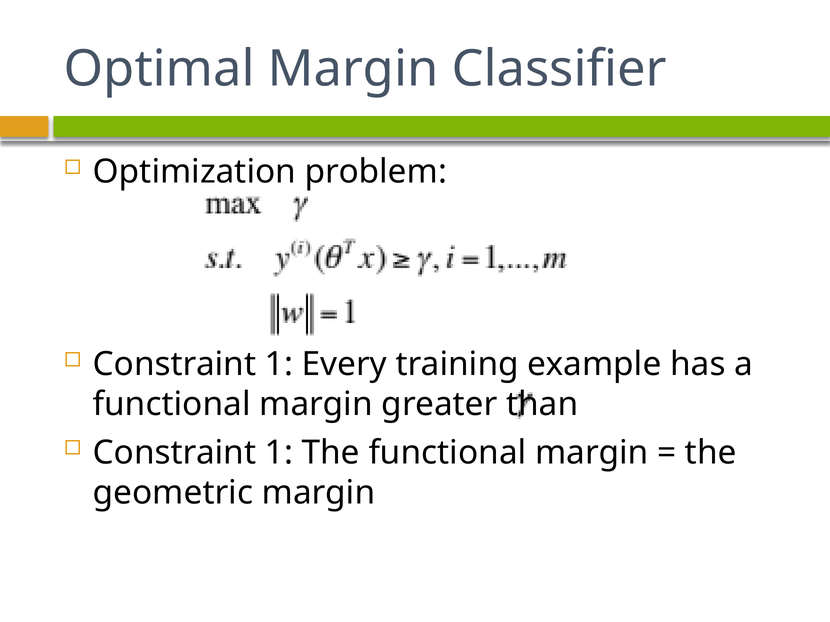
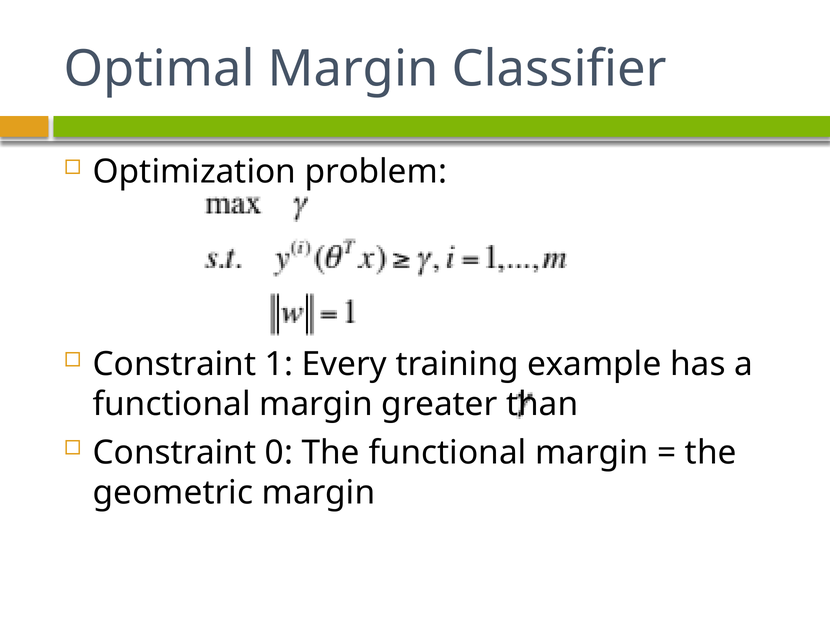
1 at (279, 453): 1 -> 0
